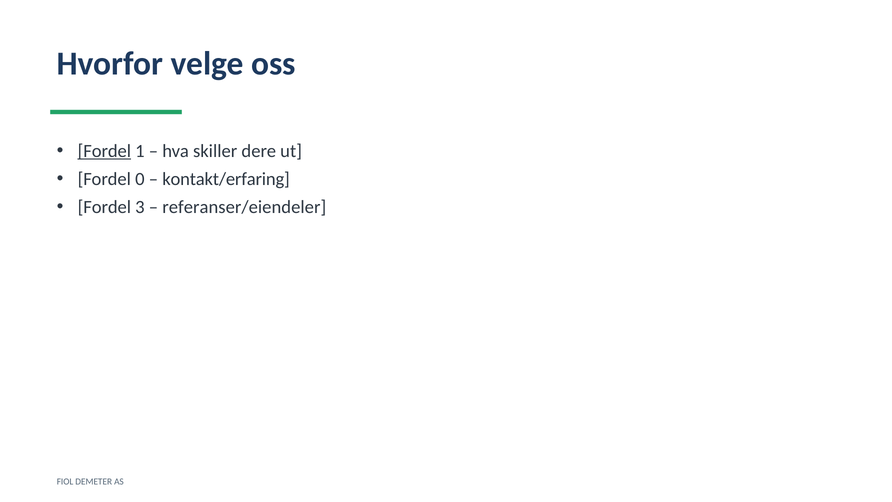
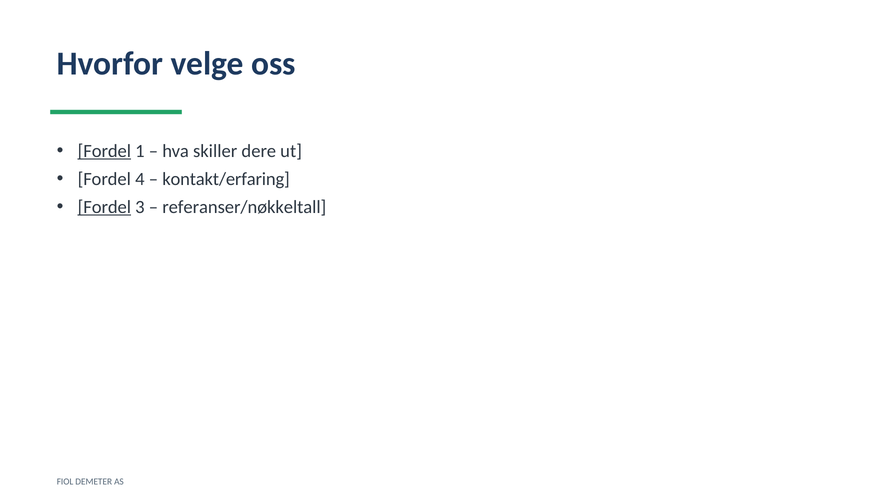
0: 0 -> 4
Fordel at (104, 207) underline: none -> present
referanser/eiendeler: referanser/eiendeler -> referanser/nøkkeltall
